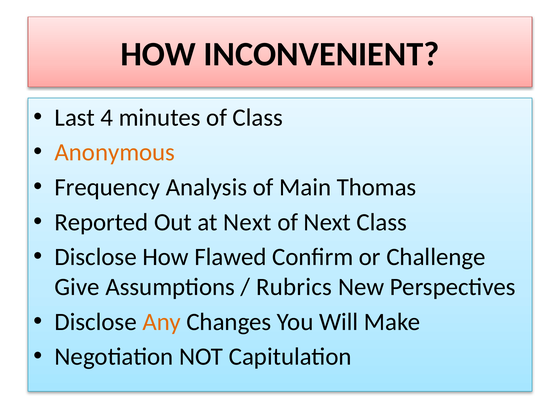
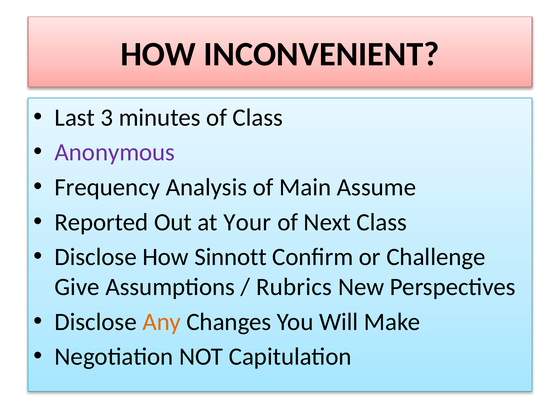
4: 4 -> 3
Anonymous colour: orange -> purple
Thomas: Thomas -> Assume
at Next: Next -> Your
Flawed: Flawed -> Sinnott
